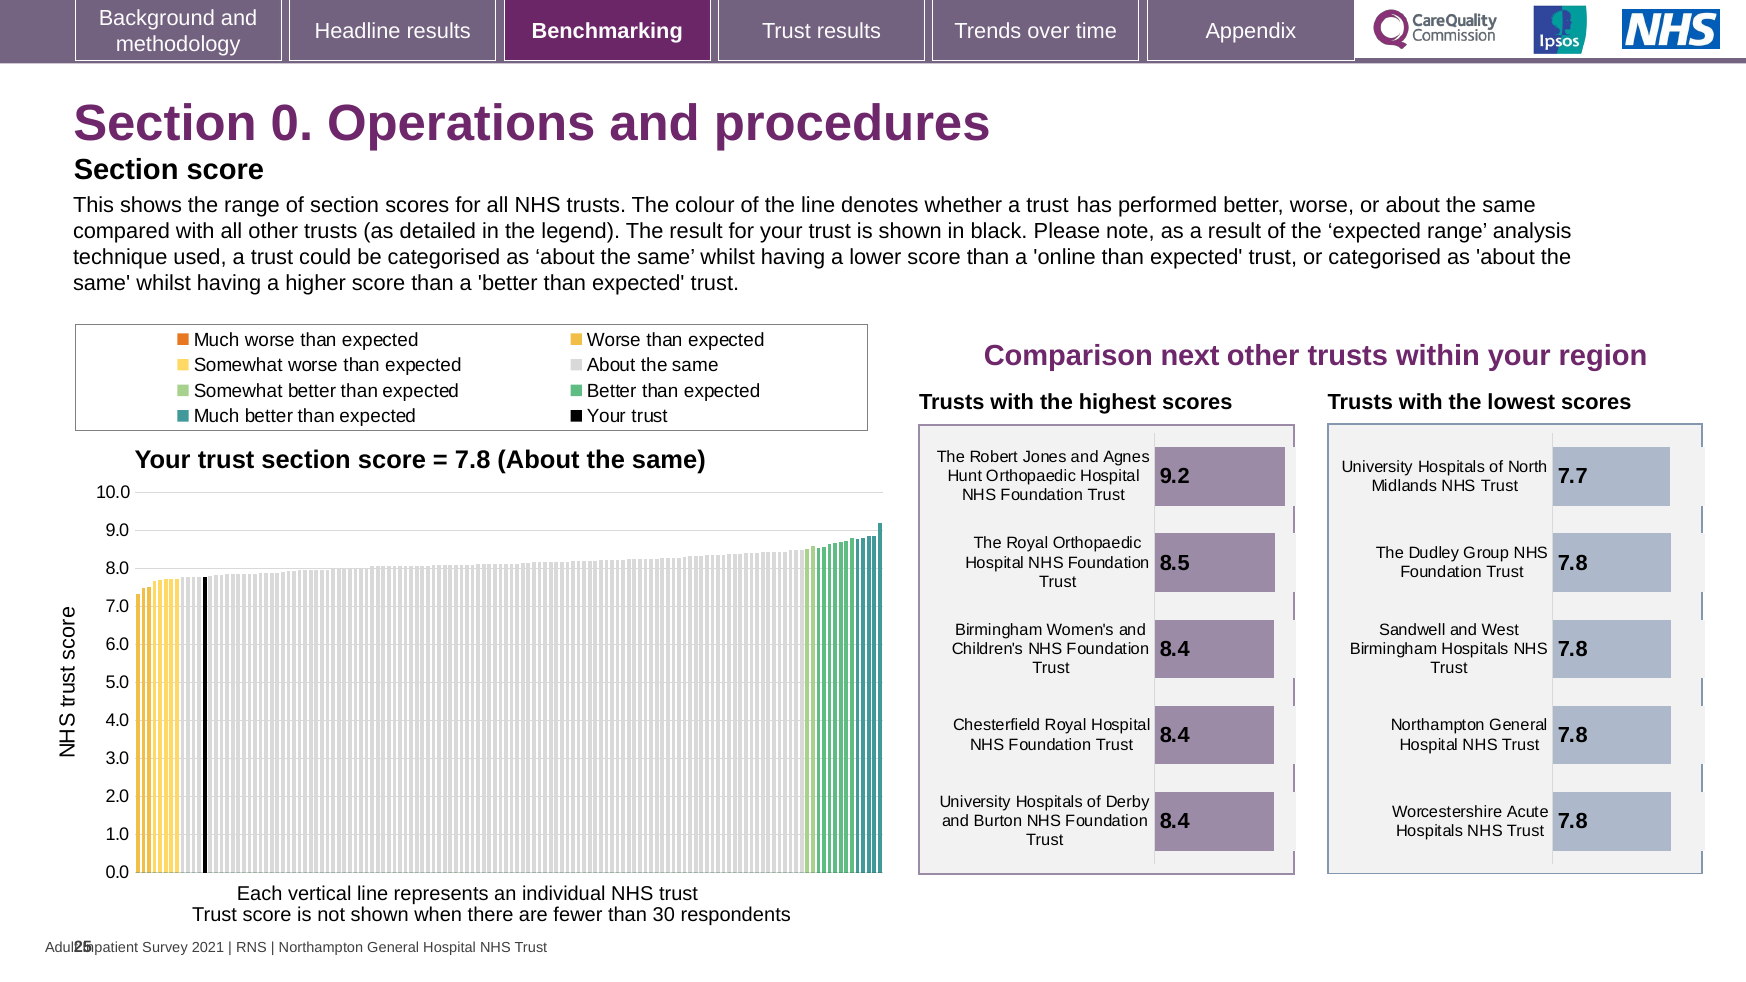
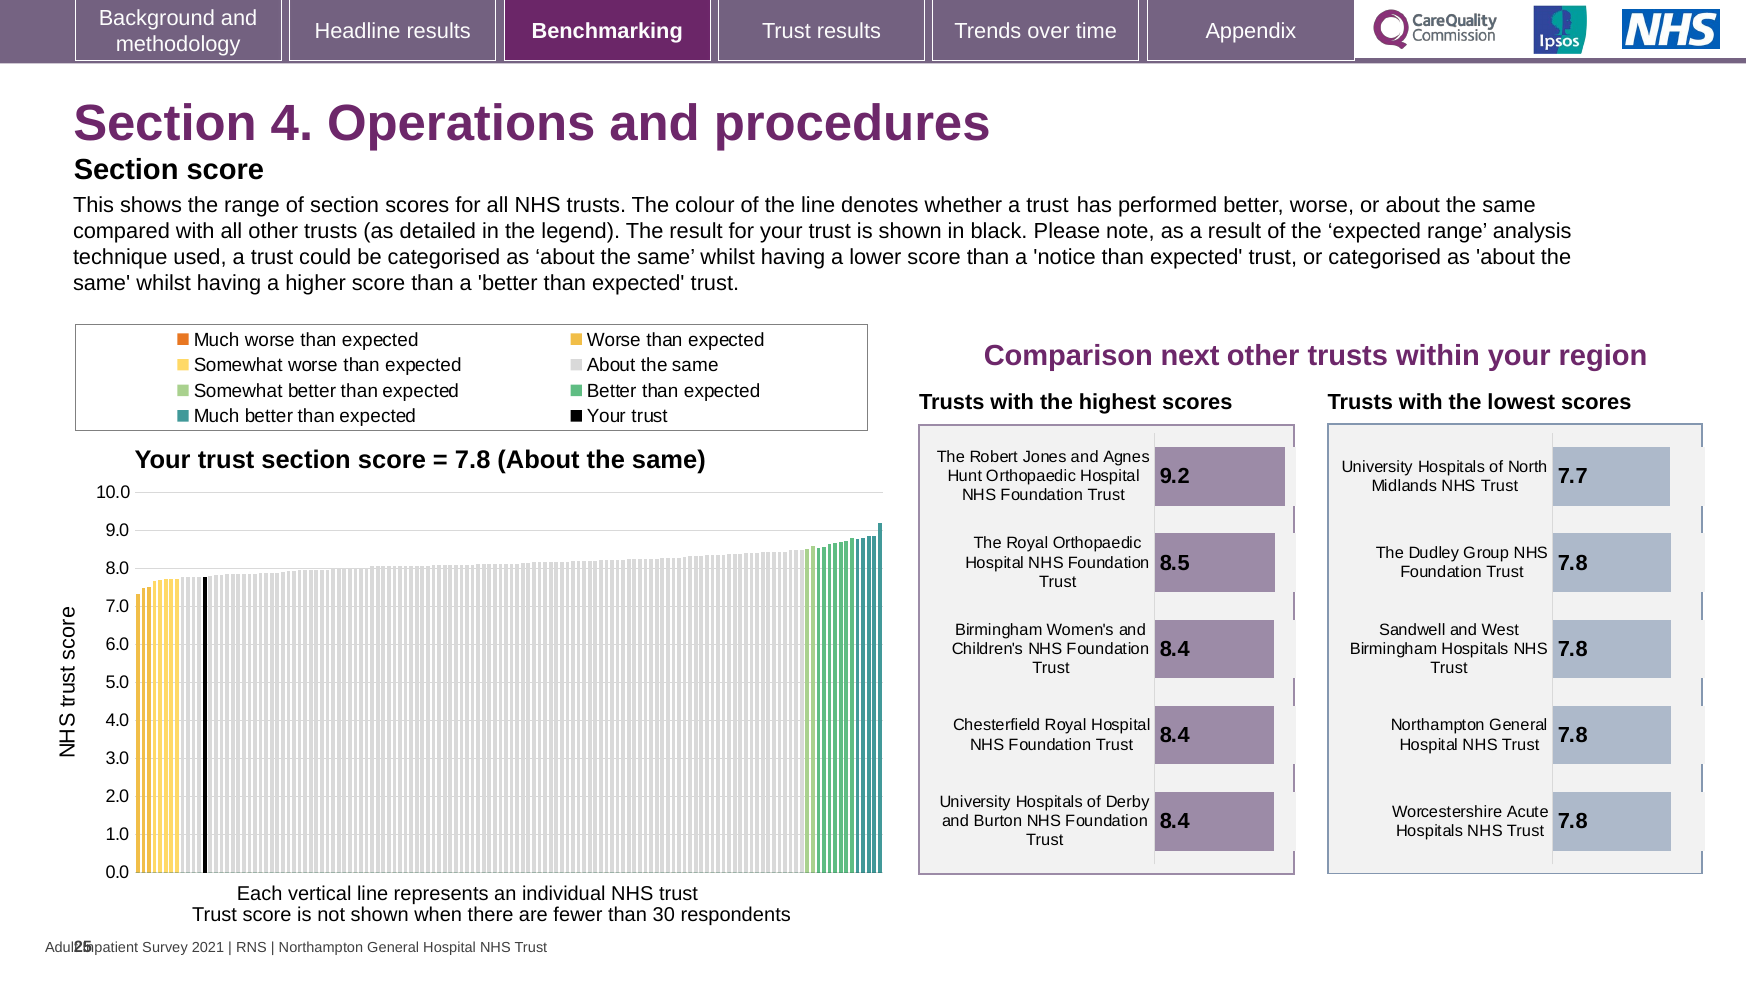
0: 0 -> 4
online: online -> notice
